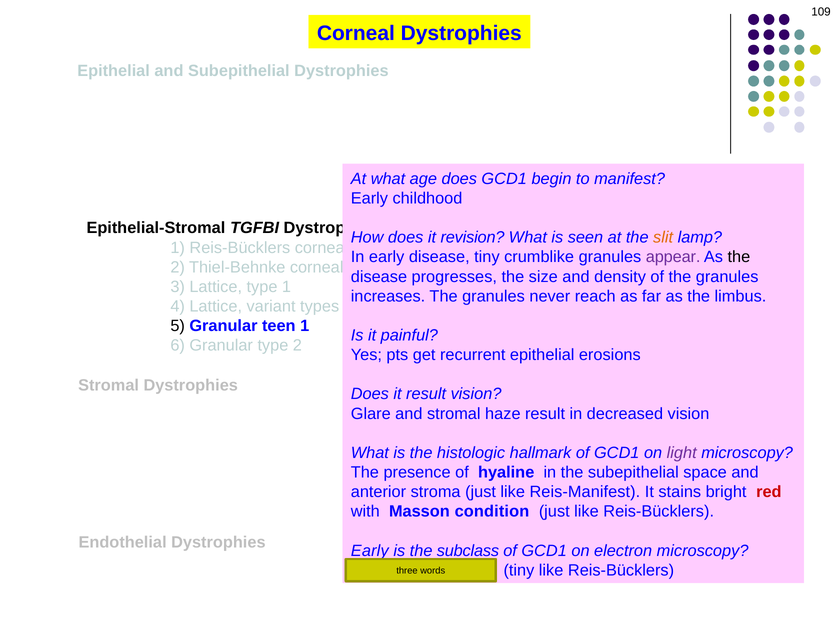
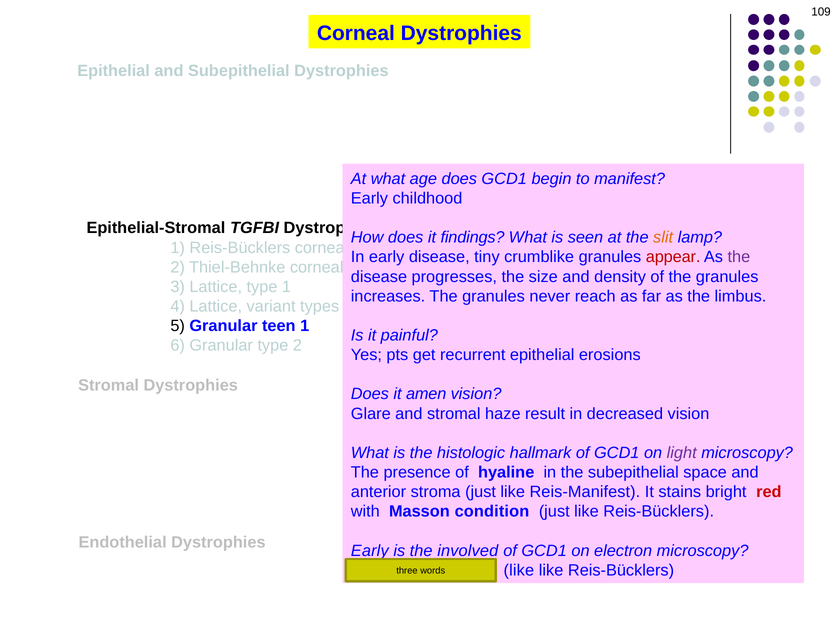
revision: revision -> findings
appear colour: purple -> red
the at (739, 257) colour: black -> purple
it result: result -> amen
subclass: subclass -> involved
tiny at (519, 571): tiny -> like
